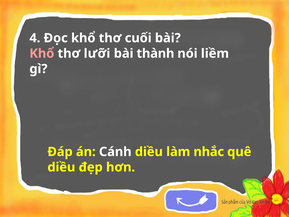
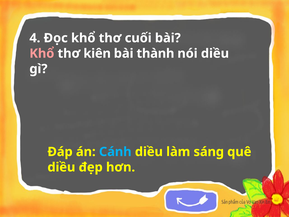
lưỡi: lưỡi -> kiên
nói liềm: liềm -> diều
Cánh colour: white -> light blue
nhắc: nhắc -> sáng
